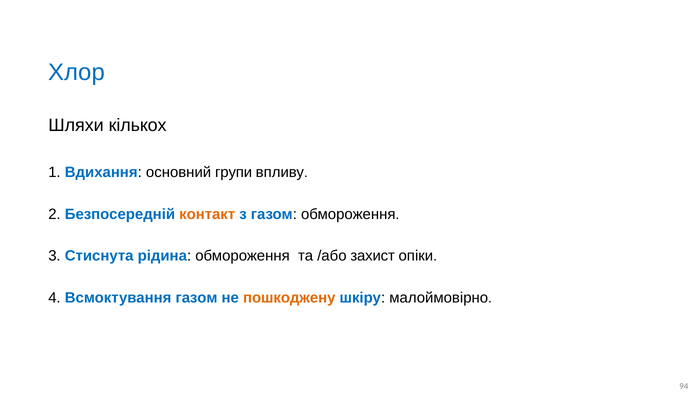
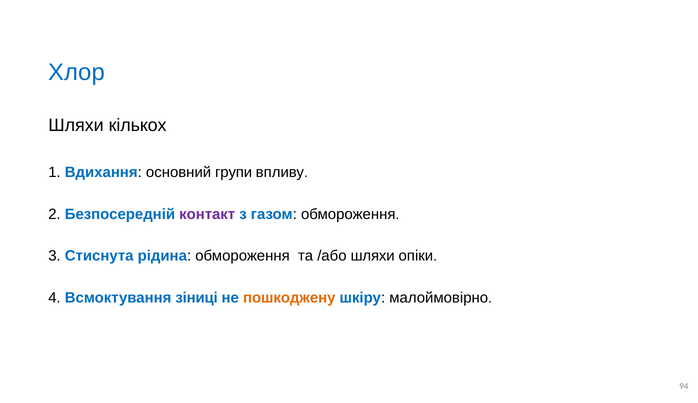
контакт colour: orange -> purple
/або захист: захист -> шляхи
Всмоктування газом: газом -> зіниці
